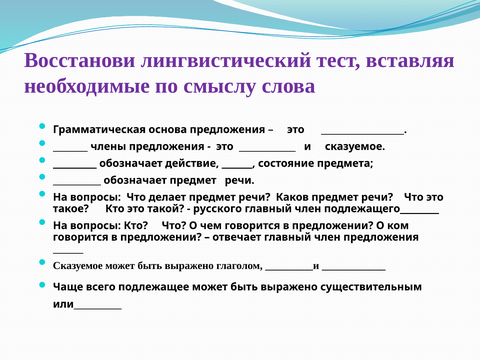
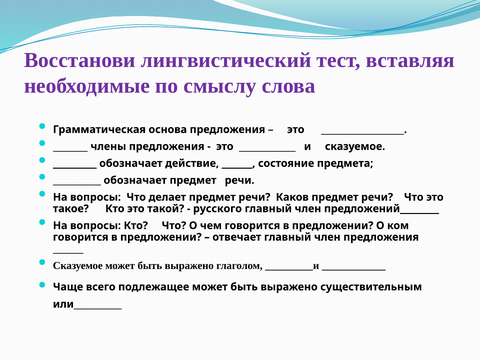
подлежащего_________: подлежащего_________ -> предложений_________
